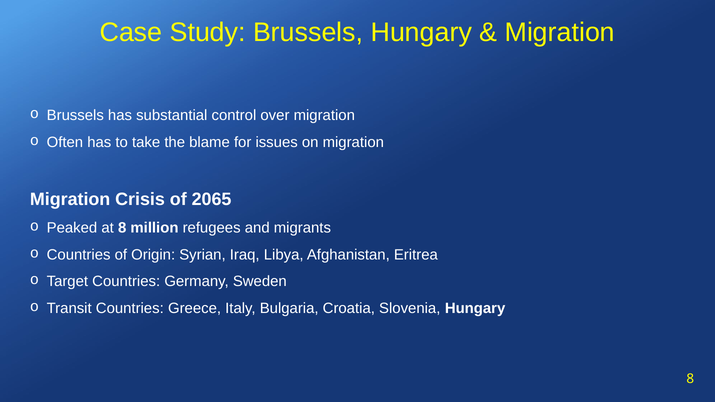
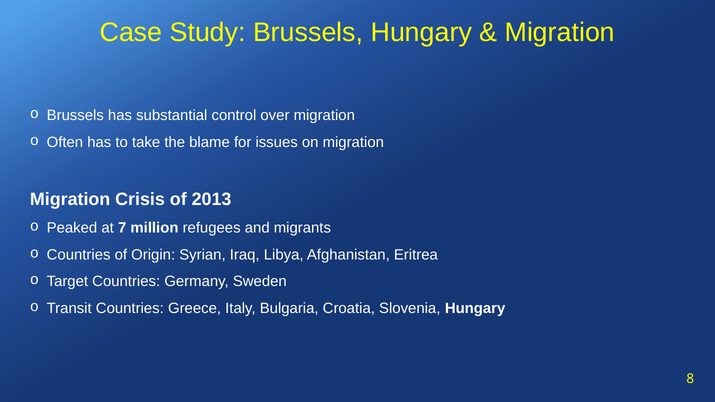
2065: 2065 -> 2013
at 8: 8 -> 7
